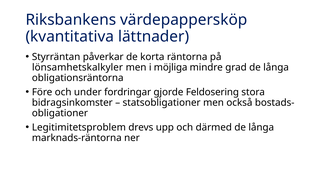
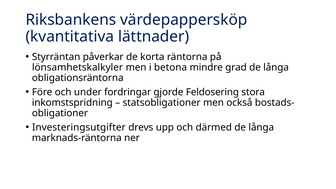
möjliga: möjliga -> betona
bidragsinkomster: bidragsinkomster -> inkomstspridning
Legitimitetsproblem: Legitimitetsproblem -> Investeringsutgifter
